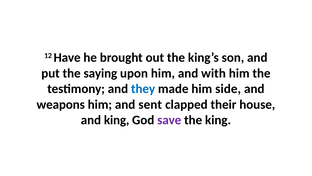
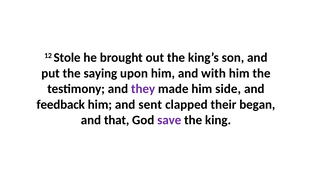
Have: Have -> Stole
they colour: blue -> purple
weapons: weapons -> feedback
house: house -> began
and king: king -> that
